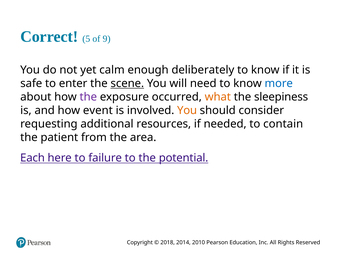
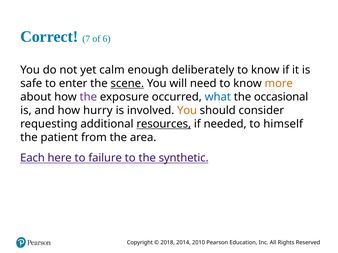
5: 5 -> 7
9: 9 -> 6
more colour: blue -> orange
what colour: orange -> blue
sleepiness: sleepiness -> occasional
event: event -> hurry
resources underline: none -> present
contain: contain -> himself
potential: potential -> synthetic
